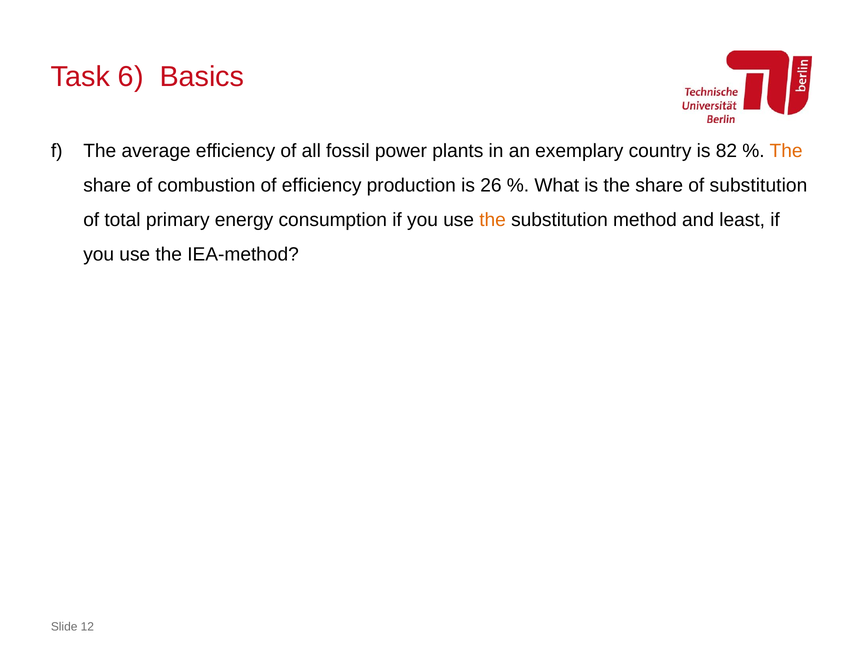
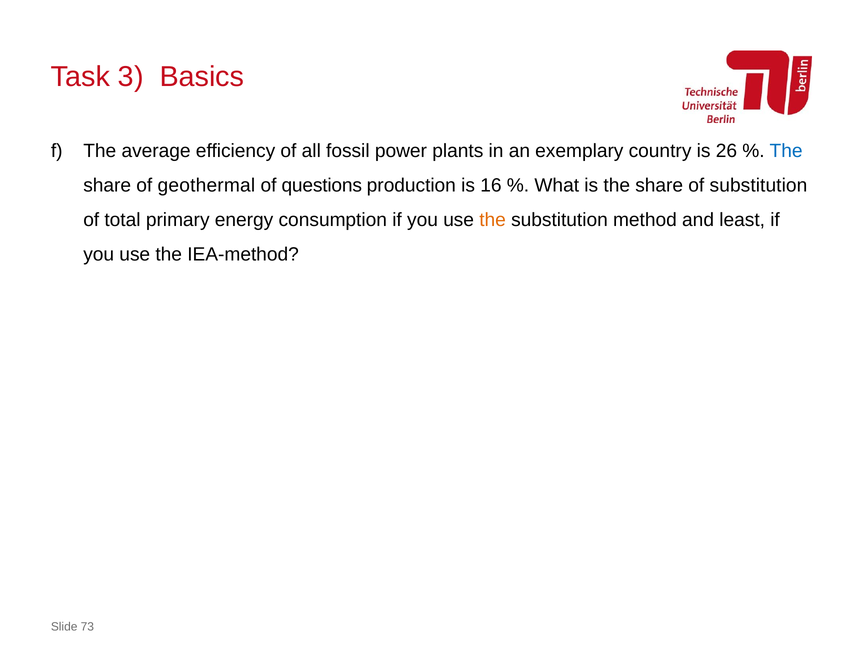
6: 6 -> 3
82: 82 -> 26
The at (786, 151) colour: orange -> blue
combustion: combustion -> geothermal
of efficiency: efficiency -> questions
26: 26 -> 16
12: 12 -> 73
